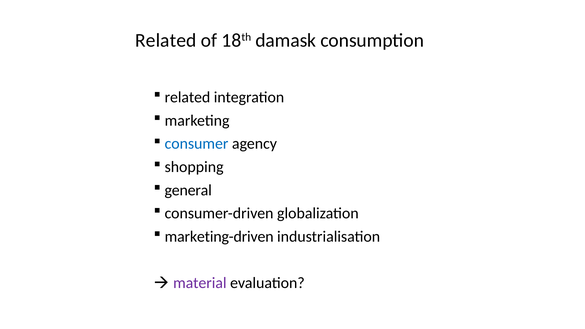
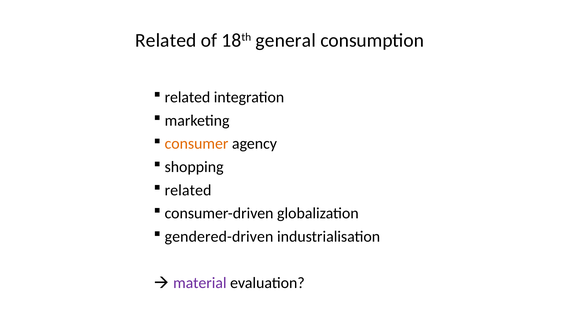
damask: damask -> general
consumer colour: blue -> orange
general at (188, 190): general -> related
marketing-driven: marketing-driven -> gendered-driven
